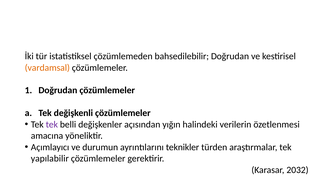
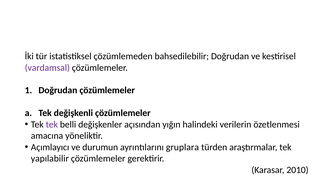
vardamsal colour: orange -> purple
teknikler: teknikler -> gruplara
2032: 2032 -> 2010
